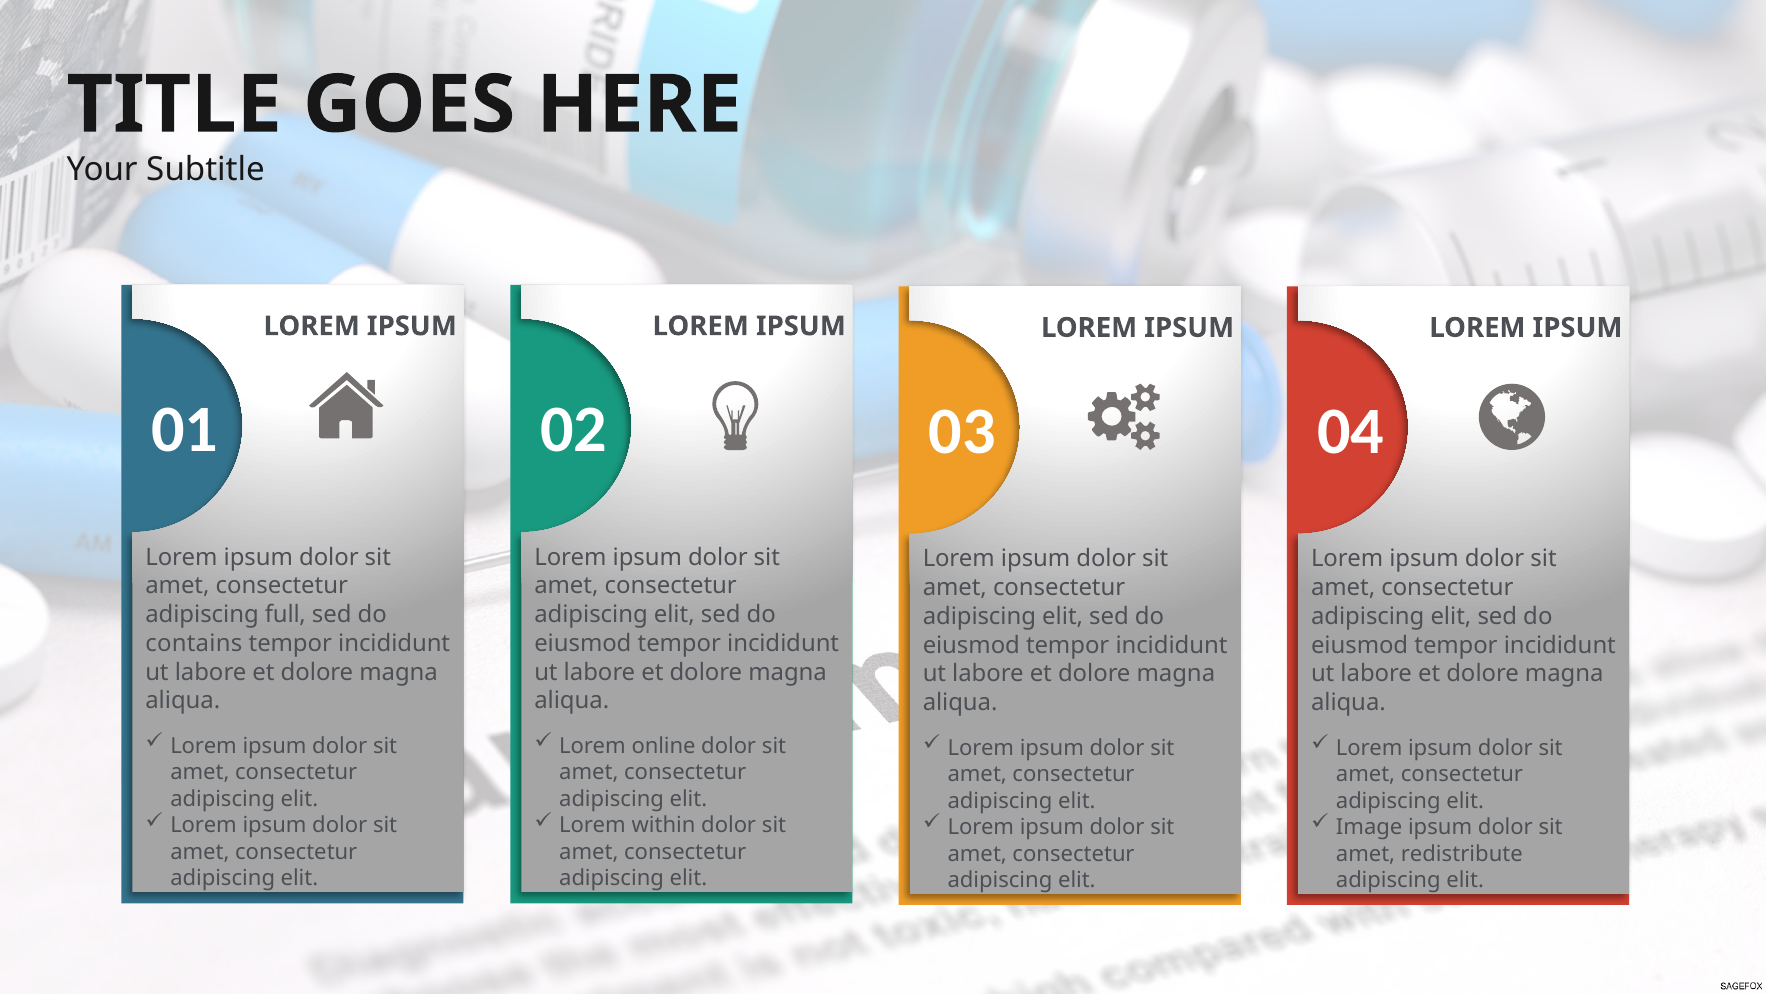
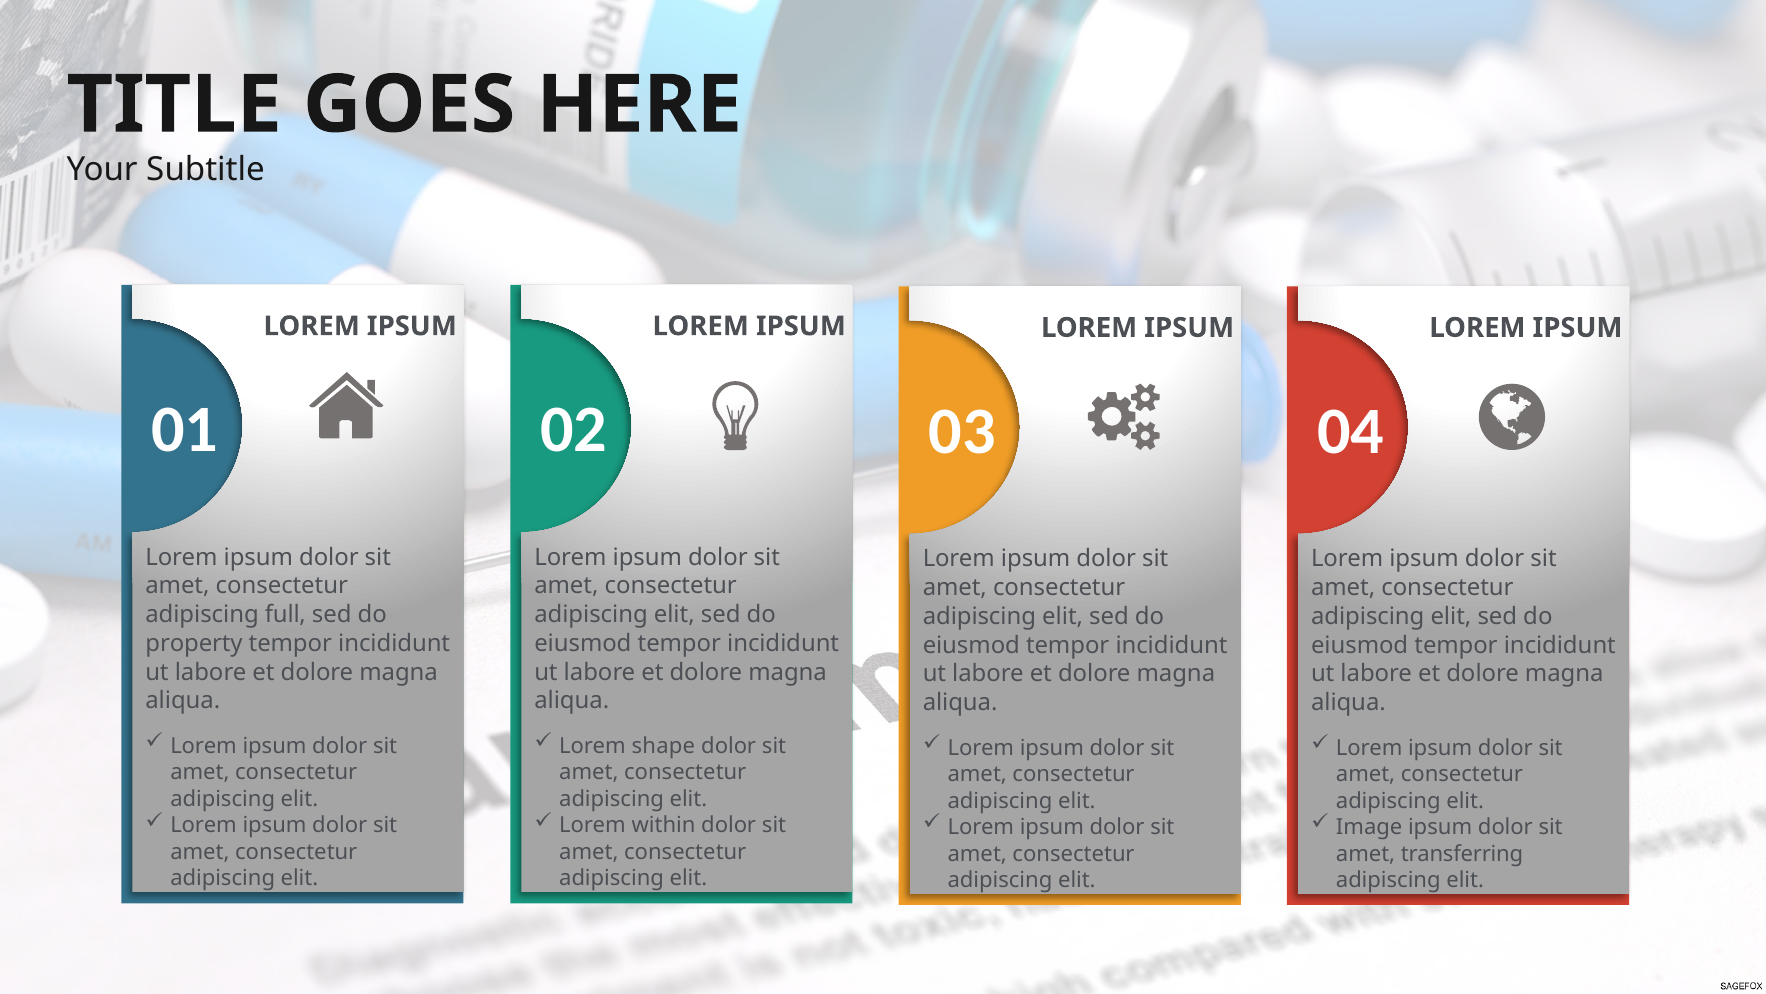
contains: contains -> property
online: online -> shape
redistribute: redistribute -> transferring
